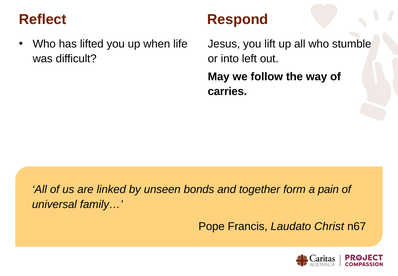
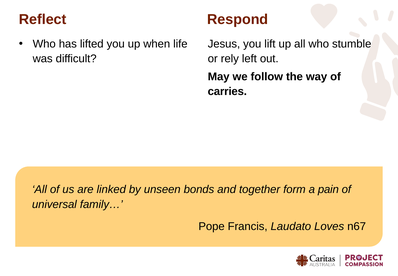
into: into -> rely
Christ: Christ -> Loves
